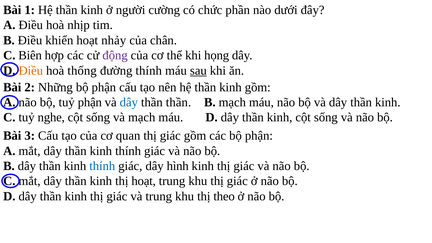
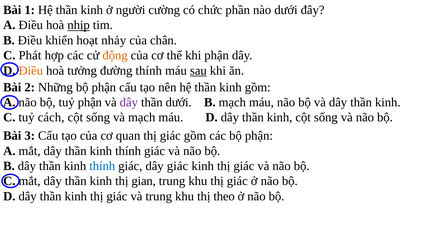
nhịp underline: none -> present
Biên: Biên -> Phát
động colour: purple -> orange
khi họng: họng -> phận
thống: thống -> tưởng
dây at (129, 102) colour: blue -> purple
thần thần: thần -> dưới
nghe: nghe -> cách
dây hình: hình -> giác
thị hoạt: hoạt -> gian
